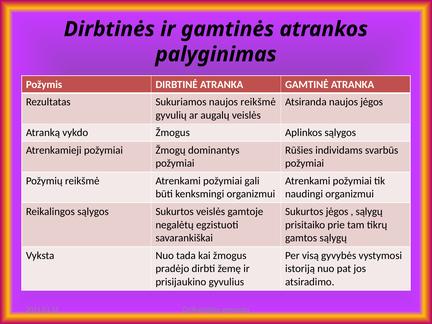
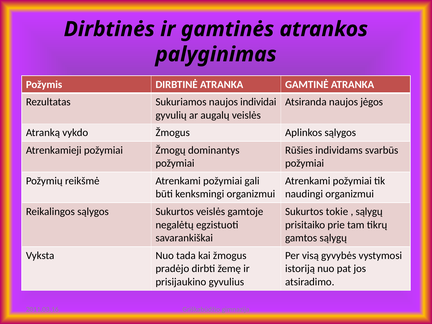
naujos reikšmė: reikšmė -> individai
Sukurtos jėgos: jėgos -> tokie
